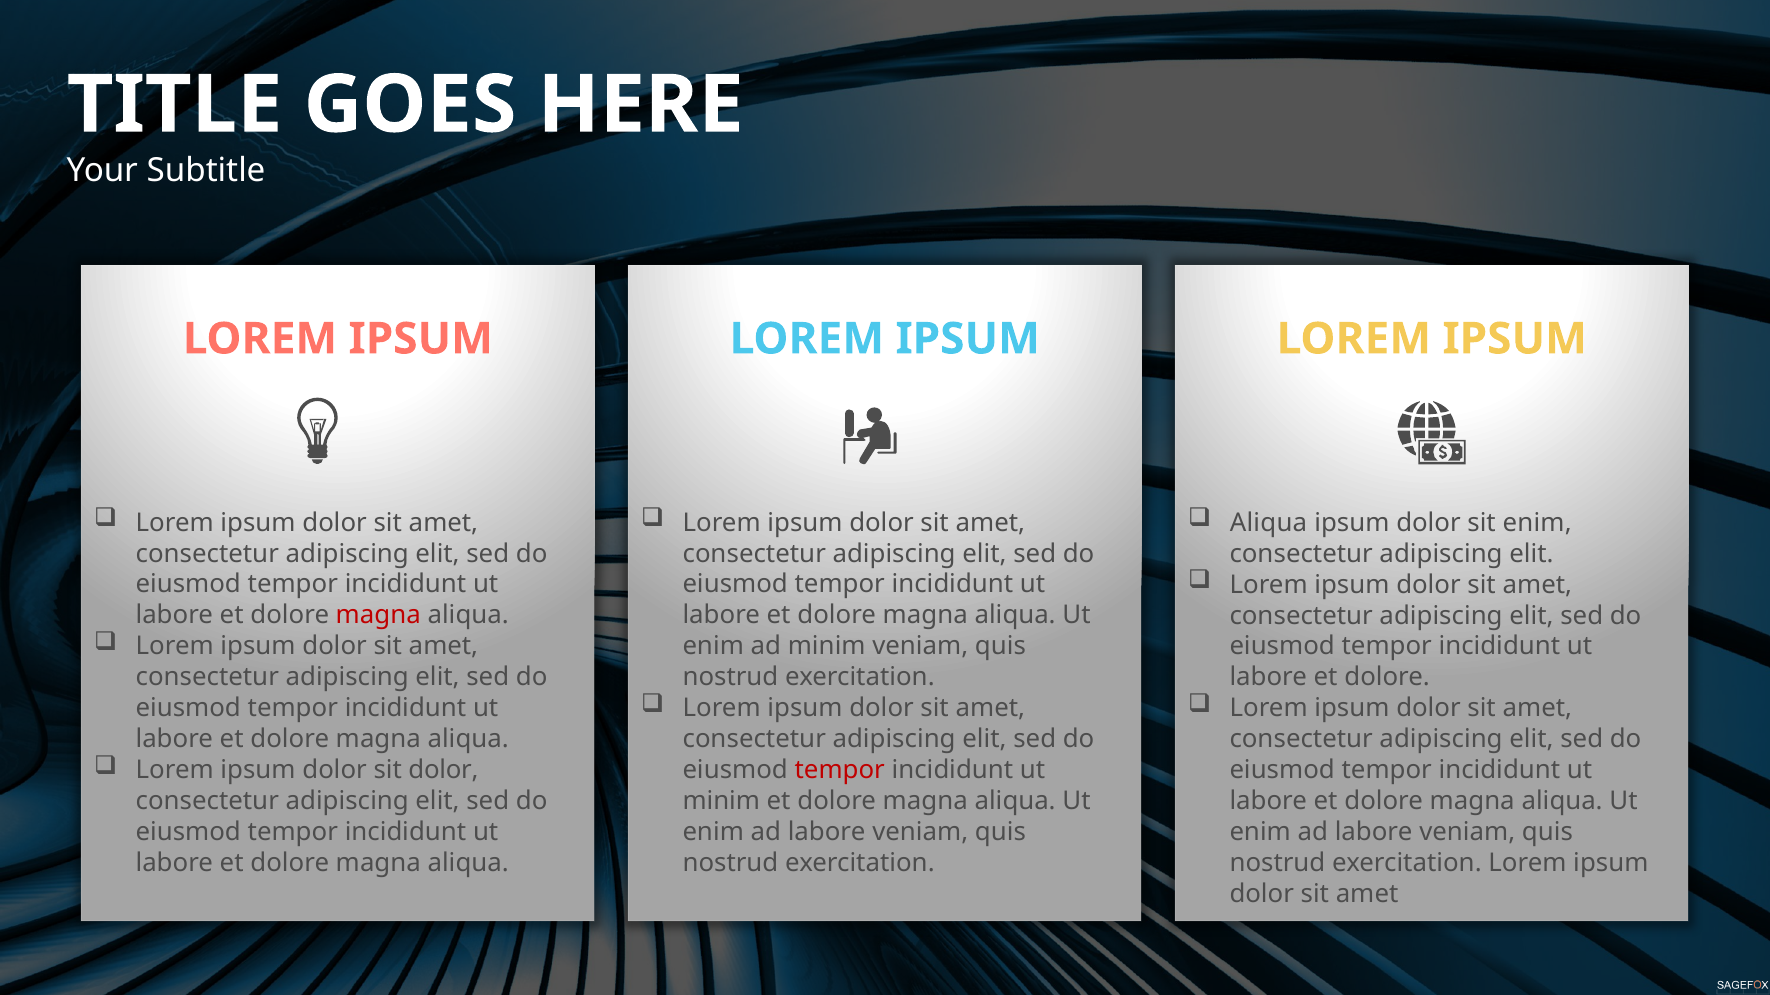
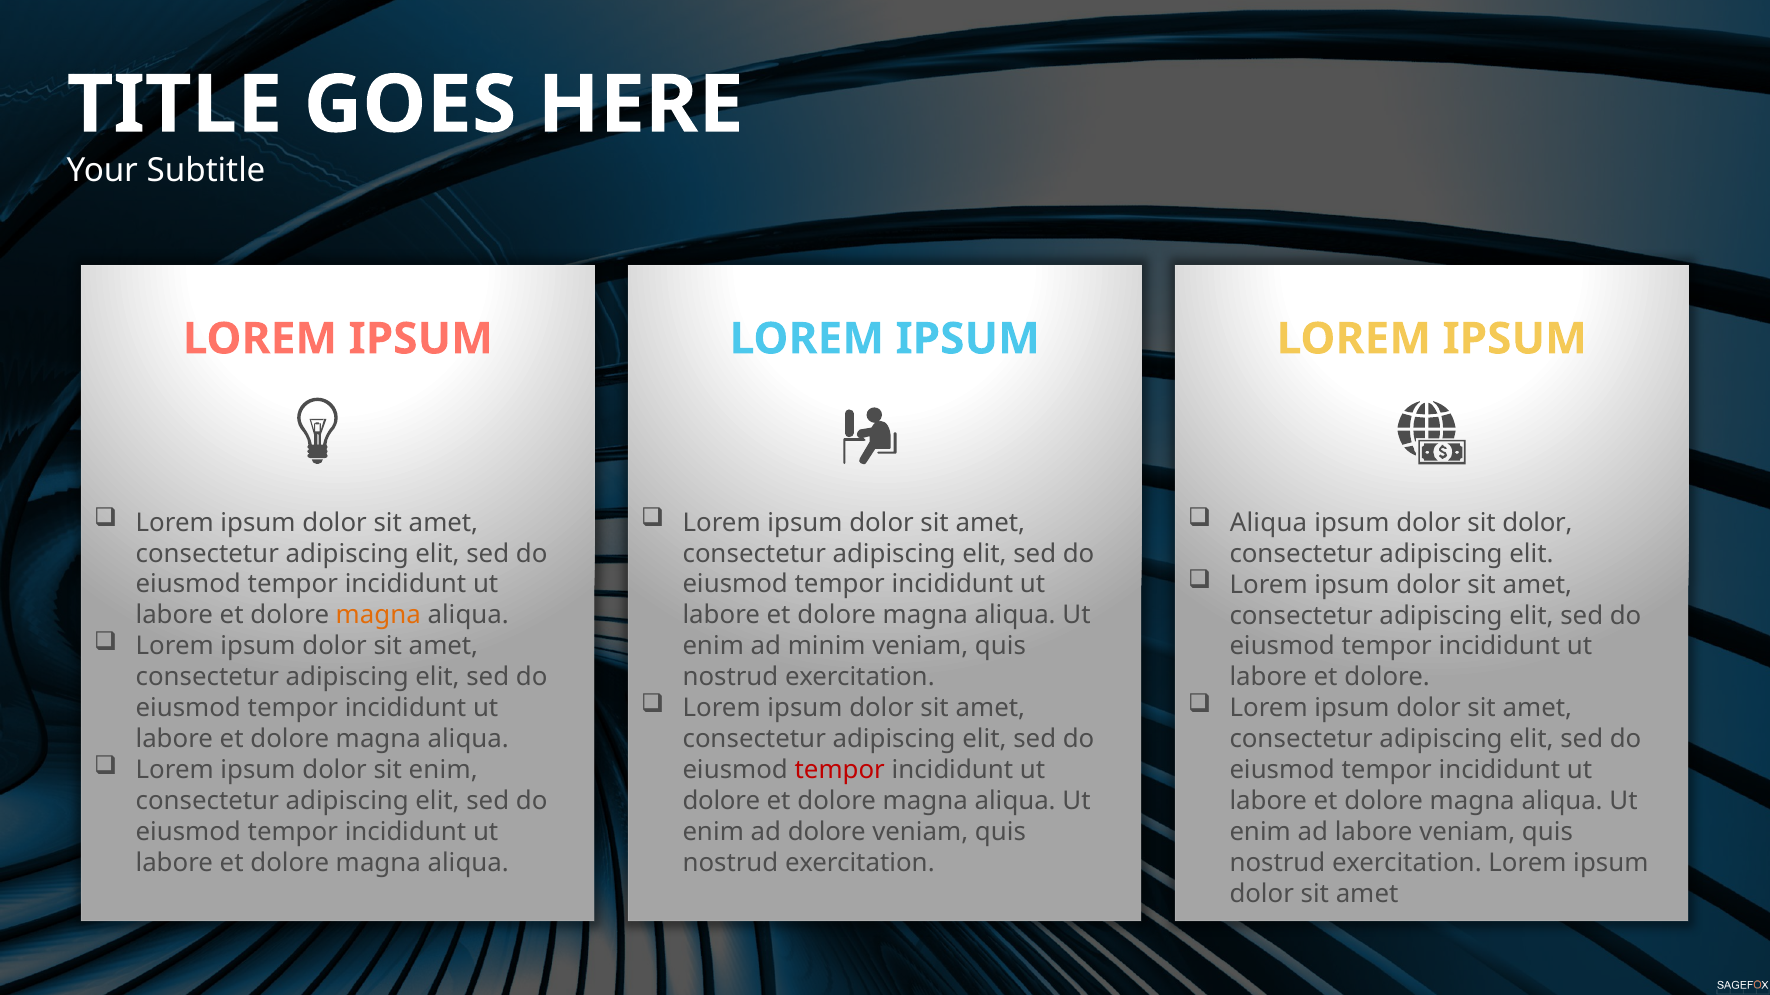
sit enim: enim -> dolor
magna at (378, 616) colour: red -> orange
sit dolor: dolor -> enim
minim at (721, 802): minim -> dolore
labore at (827, 833): labore -> dolore
